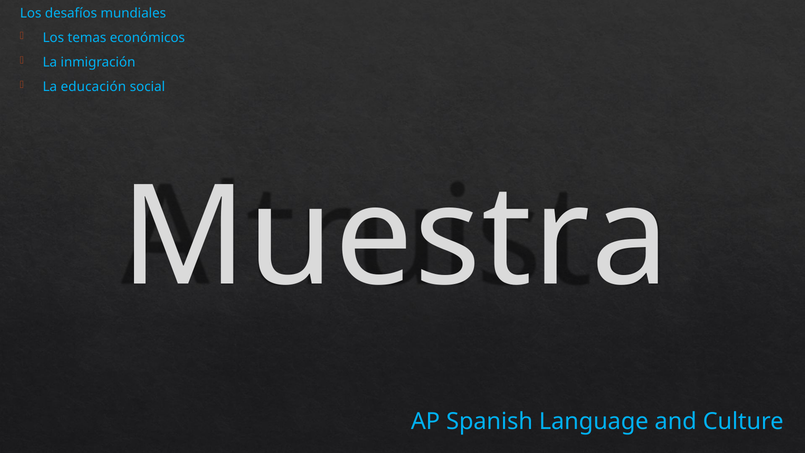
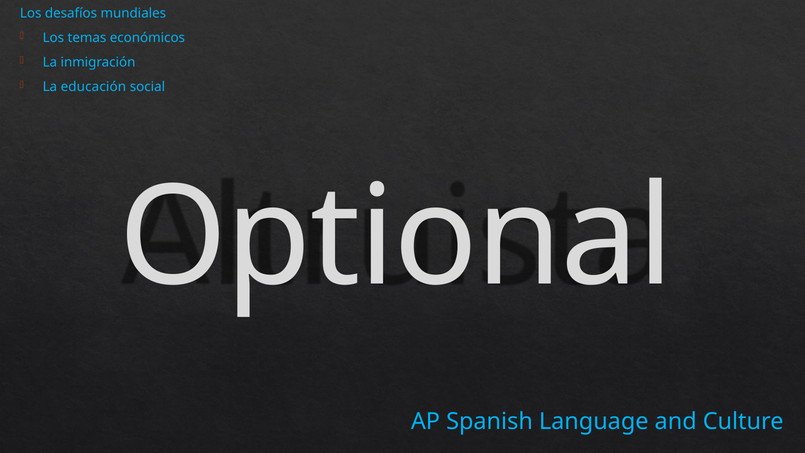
Muestra: Muestra -> Optional
